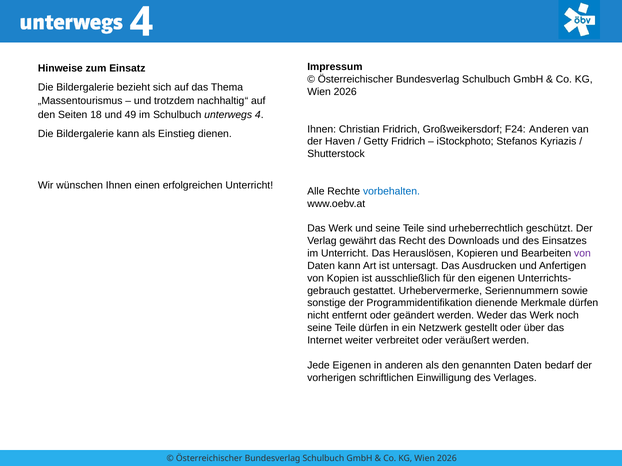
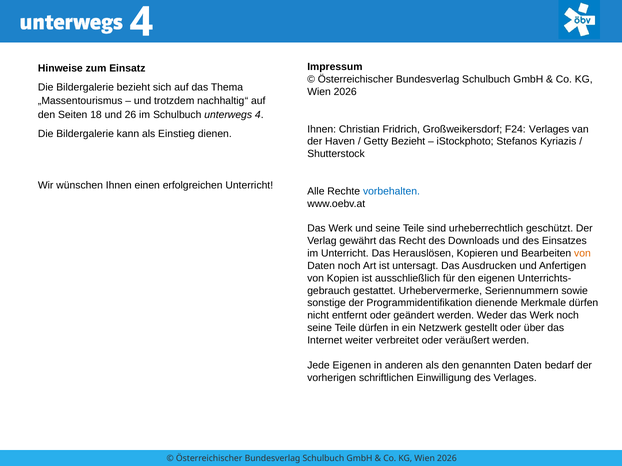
49: 49 -> 26
F24 Anderen: Anderen -> Verlages
Getty Fridrich: Fridrich -> Bezieht
von at (582, 254) colour: purple -> orange
Daten kann: kann -> noch
